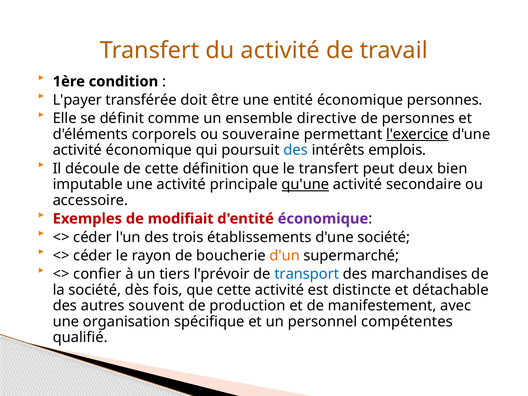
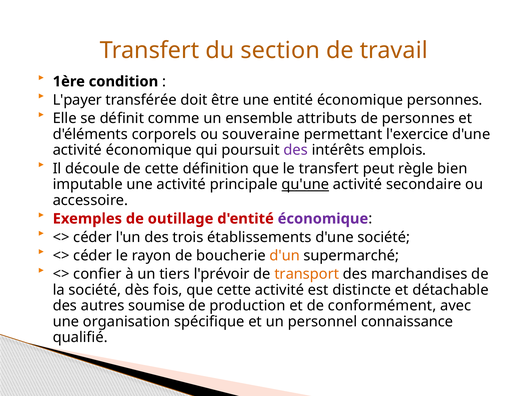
du activité: activité -> section
directive: directive -> attributs
l'exercice underline: present -> none
des at (296, 150) colour: blue -> purple
deux: deux -> règle
modifiait: modifiait -> outillage
transport colour: blue -> orange
souvent: souvent -> soumise
manifestement: manifestement -> conformément
compétentes: compétentes -> connaissance
